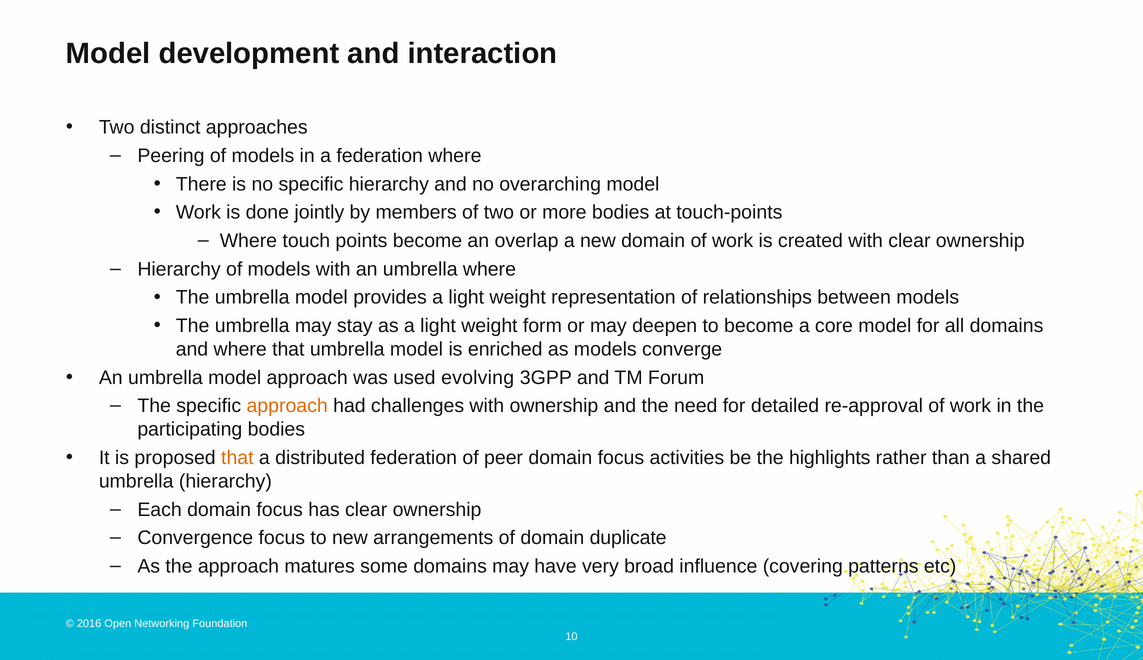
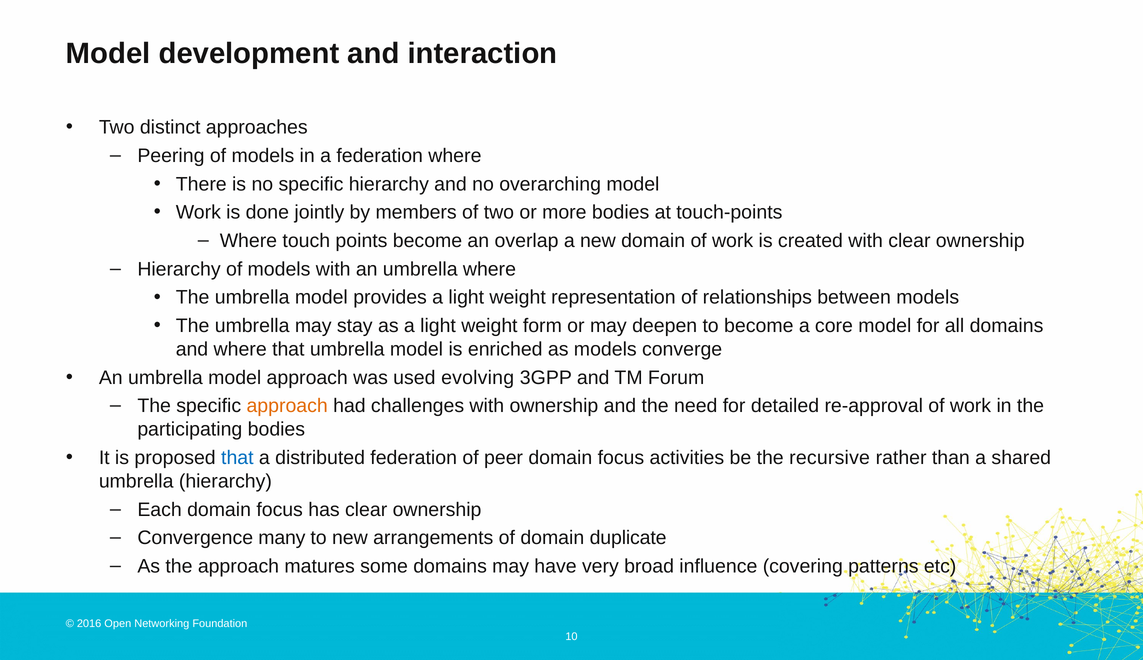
that at (237, 457) colour: orange -> blue
highlights: highlights -> recursive
Convergence focus: focus -> many
